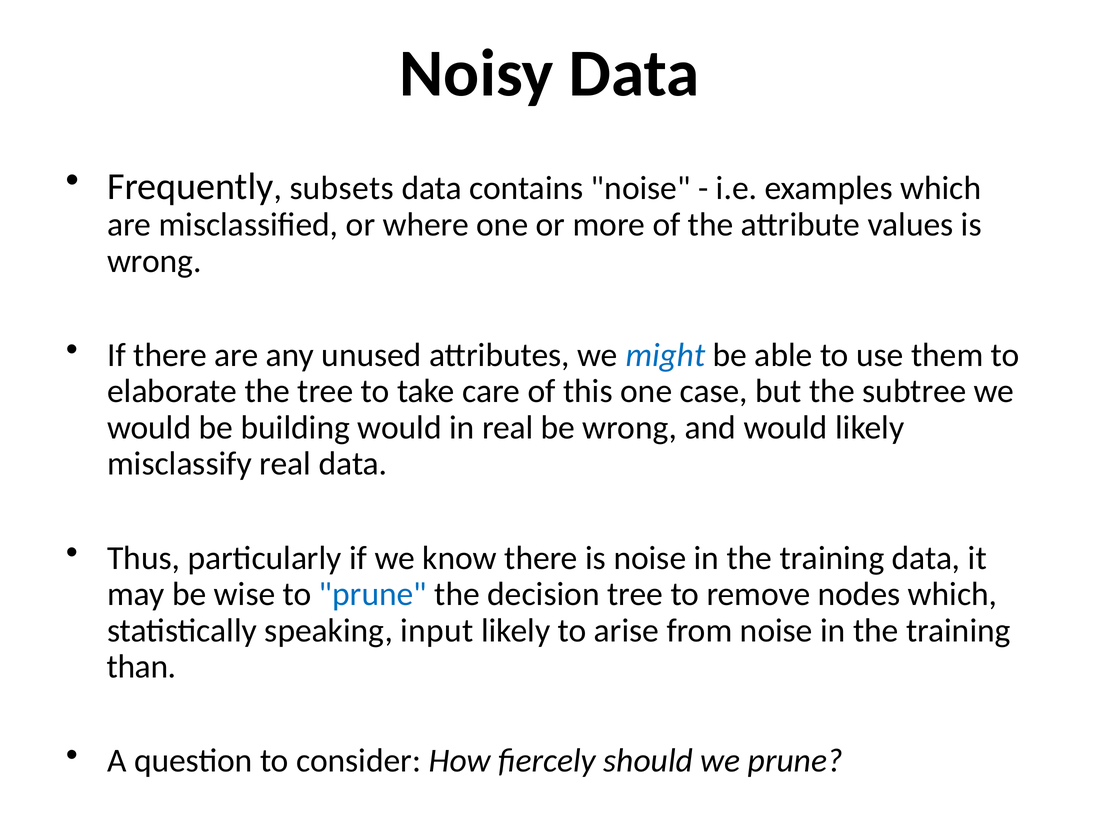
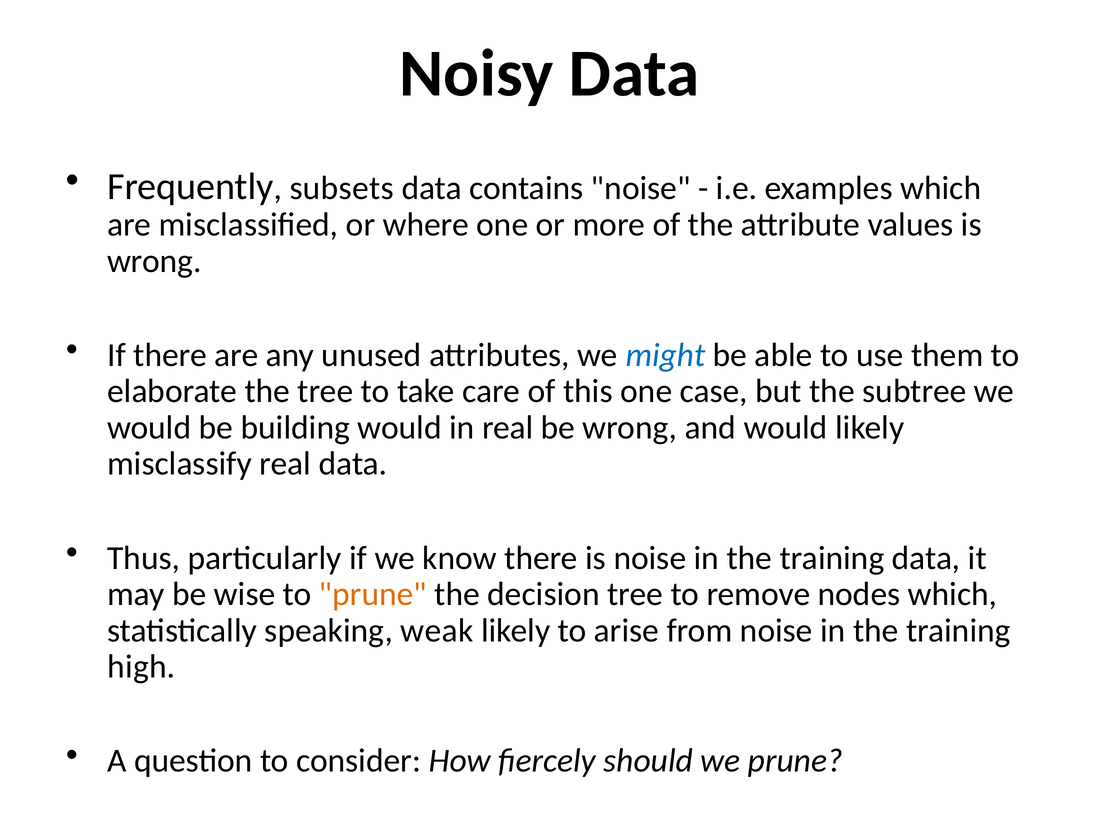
prune at (373, 594) colour: blue -> orange
input: input -> weak
than: than -> high
